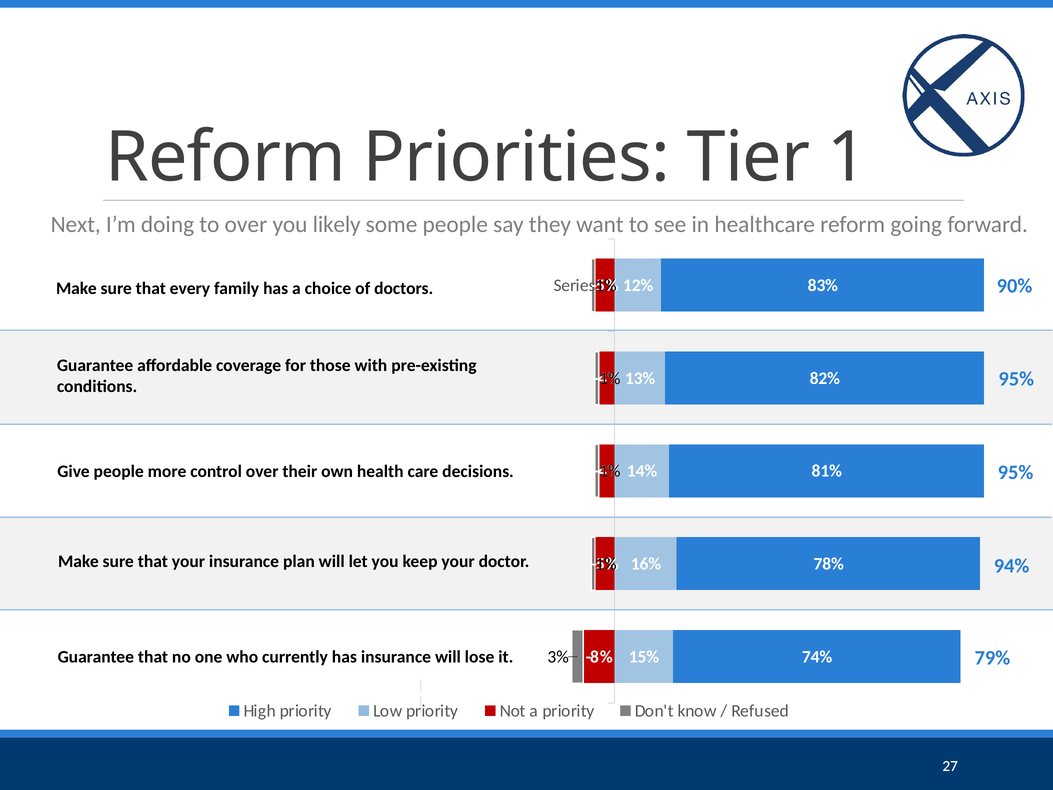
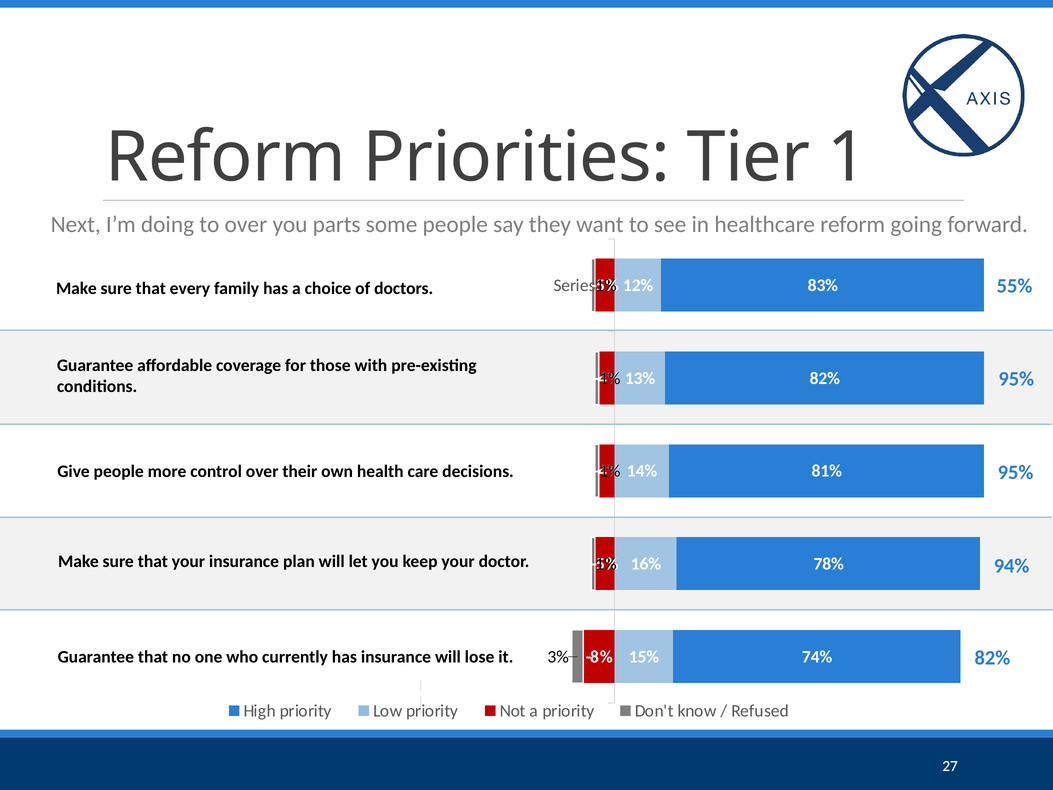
likely: likely -> parts
90%: 90% -> 55%
79% at (992, 658): 79% -> 82%
